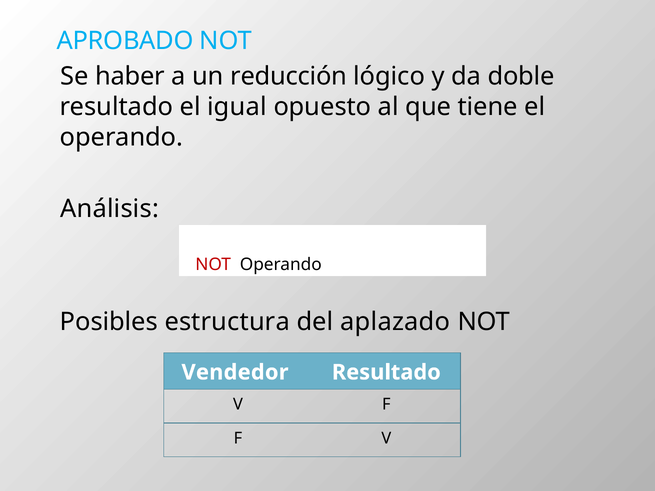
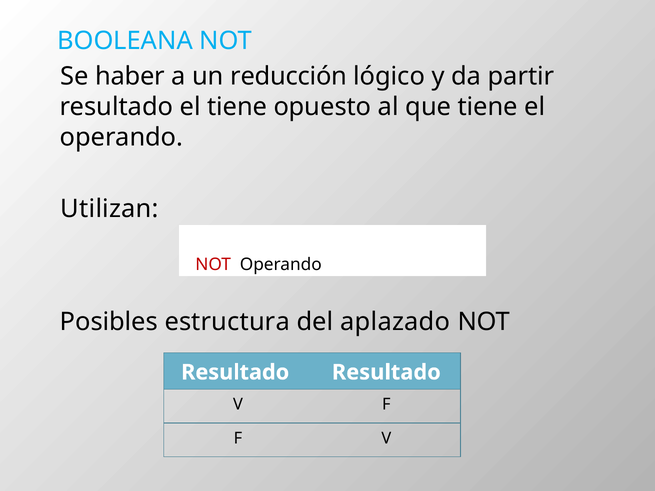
APROBADO: APROBADO -> BOOLEANA
doble: doble -> partir
el igual: igual -> tiene
Análisis: Análisis -> Utilizan
Vendedor at (235, 373): Vendedor -> Resultado
